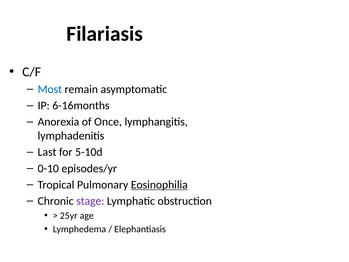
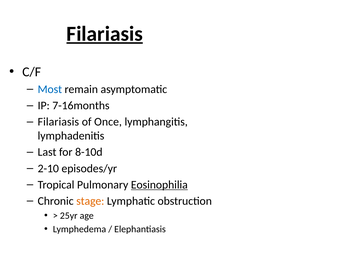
Filariasis at (105, 34) underline: none -> present
6-16months: 6-16months -> 7-16months
Anorexia at (58, 122): Anorexia -> Filariasis
5-10d: 5-10d -> 8-10d
0-10: 0-10 -> 2-10
stage colour: purple -> orange
